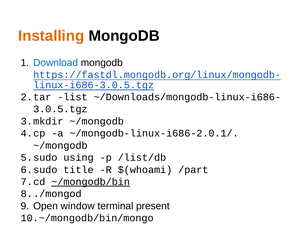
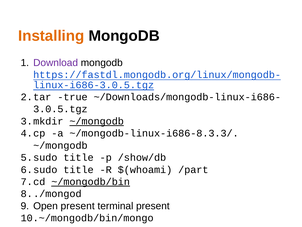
Download colour: blue -> purple
list: list -> true
~/mongodb at (97, 121) underline: none -> present
~/mongodb-linux-i686-2.0.1/: ~/mongodb-linux-i686-2.0.1/ -> ~/mongodb-linux-i686-8.3.3/
using at (79, 157): using -> title
/list/db: /list/db -> /show/db
Open window: window -> present
